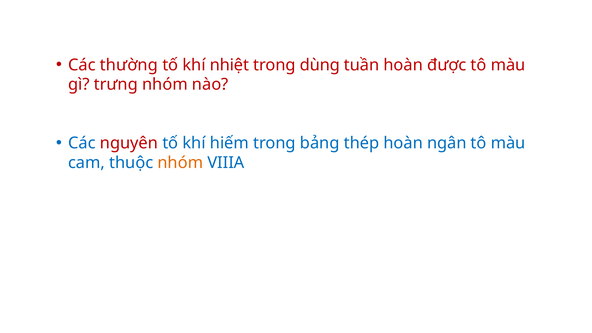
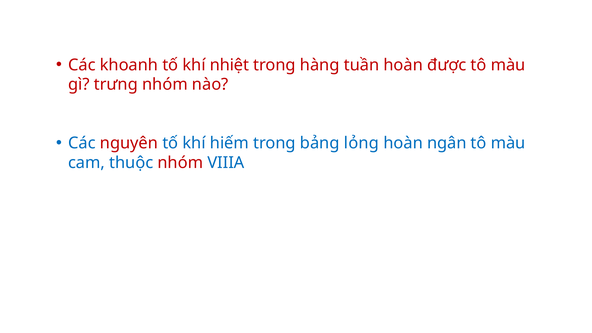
thường: thường -> khoanh
dùng: dùng -> hàng
thép: thép -> lỏng
nhóm at (180, 163) colour: orange -> red
